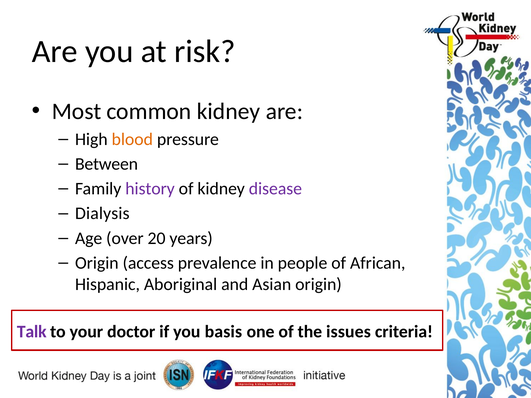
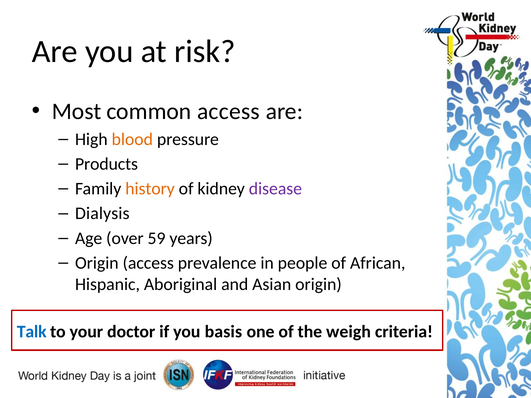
common kidney: kidney -> access
Between: Between -> Products
history colour: purple -> orange
20: 20 -> 59
Talk colour: purple -> blue
issues: issues -> weigh
